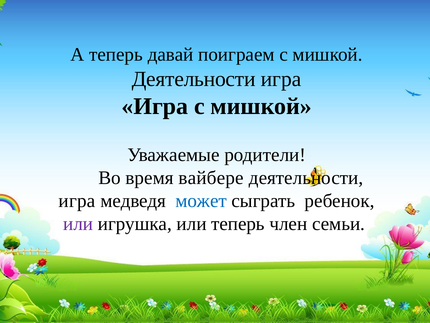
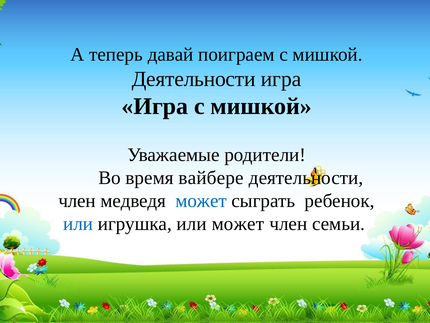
игра at (77, 201): игра -> член
или at (78, 223) colour: purple -> blue
или теперь: теперь -> может
